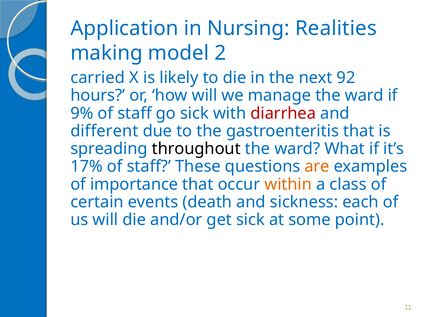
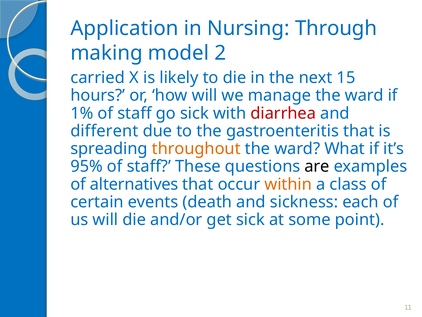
Realities: Realities -> Through
92: 92 -> 15
9%: 9% -> 1%
throughout colour: black -> orange
17%: 17% -> 95%
are colour: orange -> black
importance: importance -> alternatives
